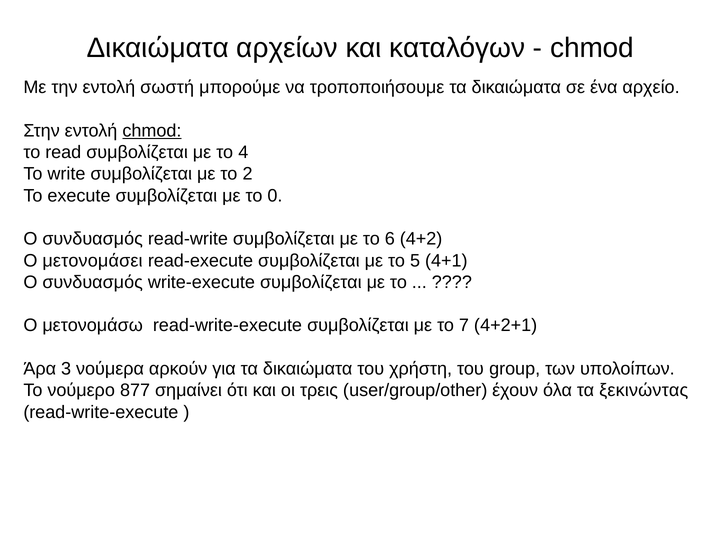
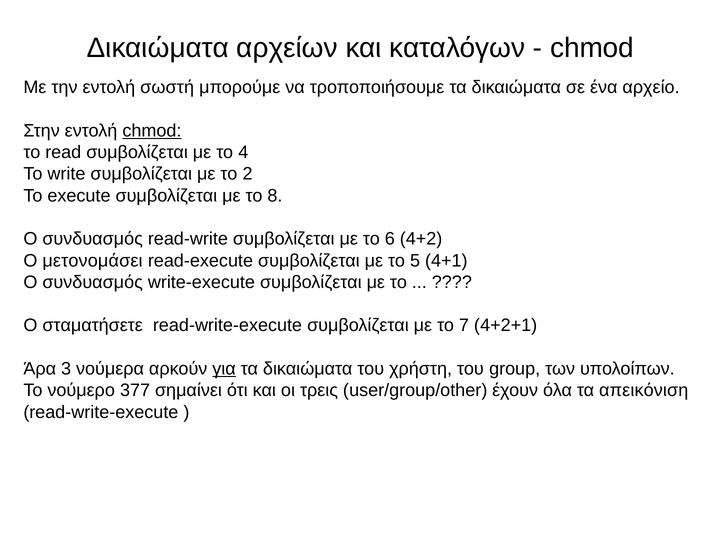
0: 0 -> 8
μετονομάσω: μετονομάσω -> σταματήσετε
για underline: none -> present
877: 877 -> 377
ξεκινώντας: ξεκινώντας -> απεικόνιση
